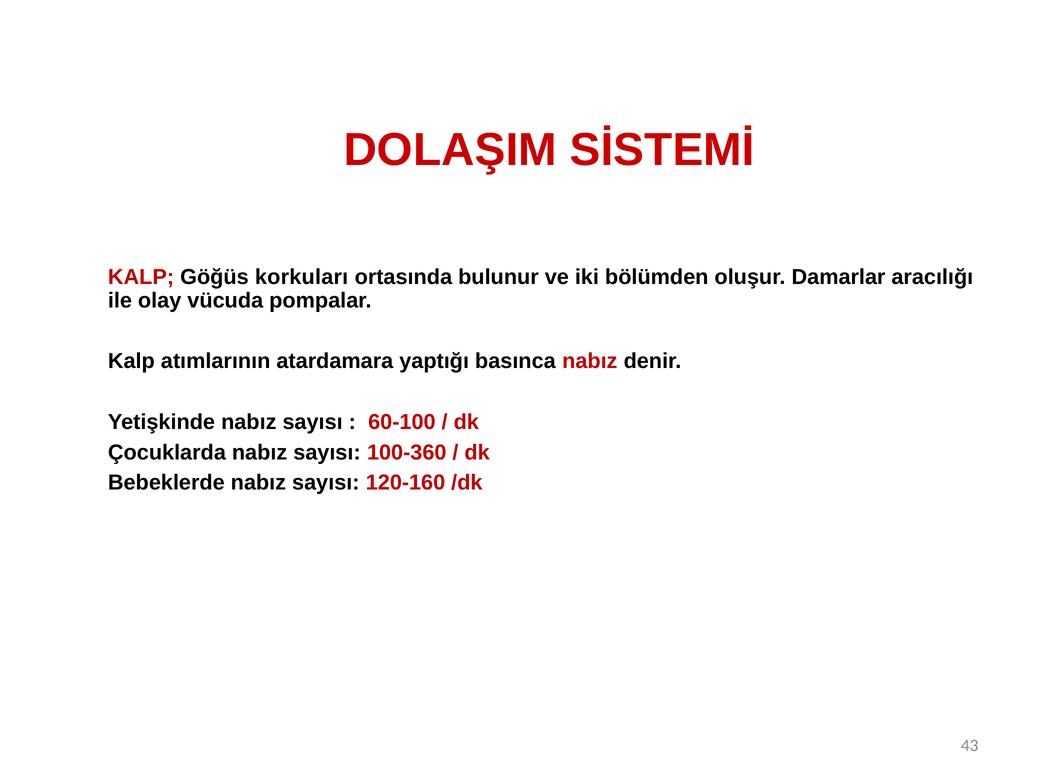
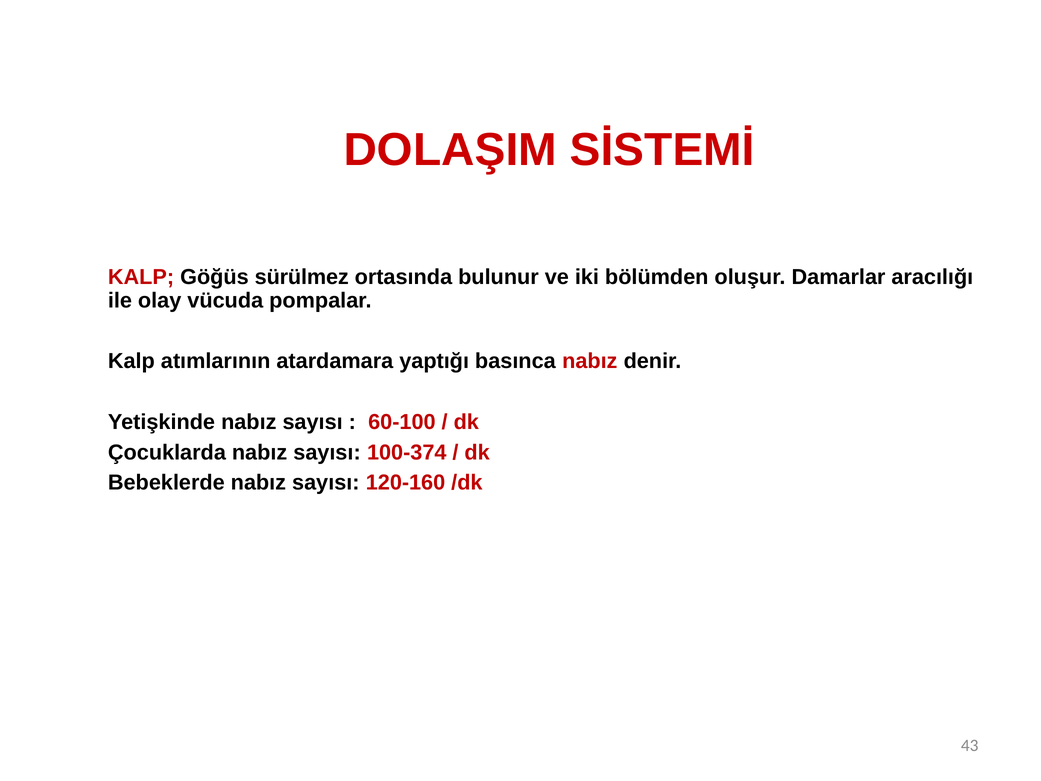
korkuları: korkuları -> sürülmez
100-360: 100-360 -> 100-374
